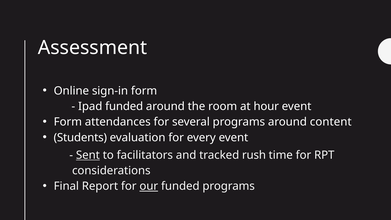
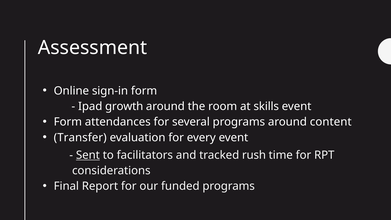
Ipad funded: funded -> growth
hour: hour -> skills
Students: Students -> Transfer
our underline: present -> none
